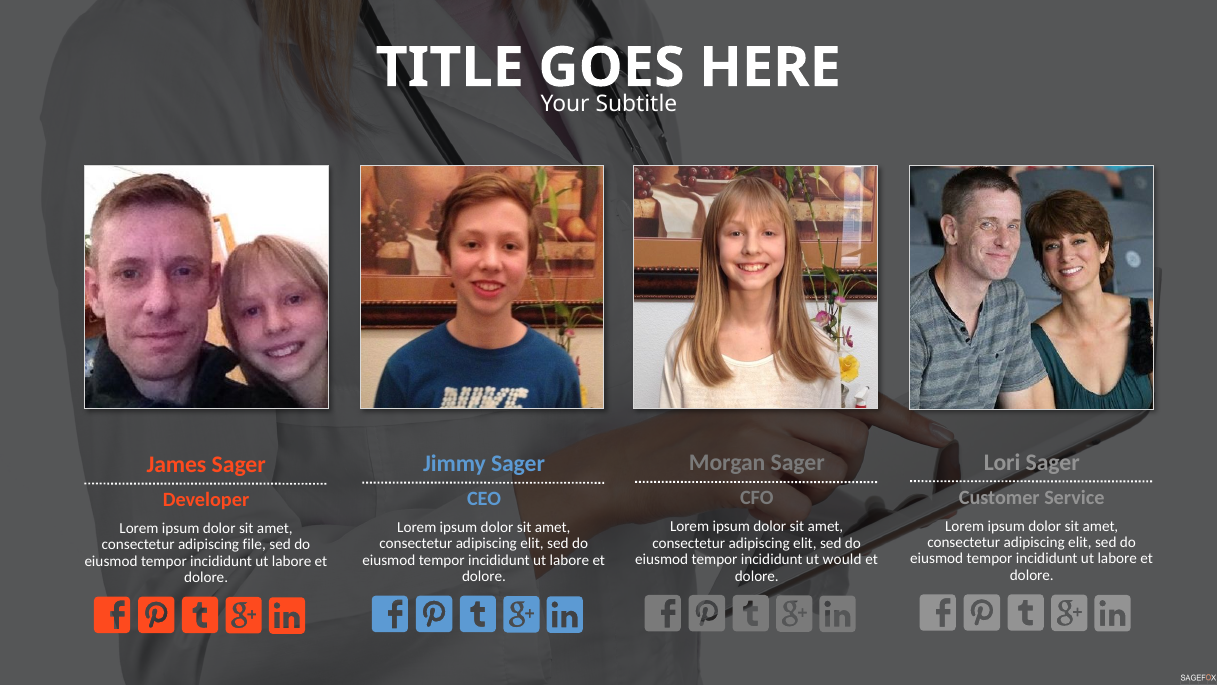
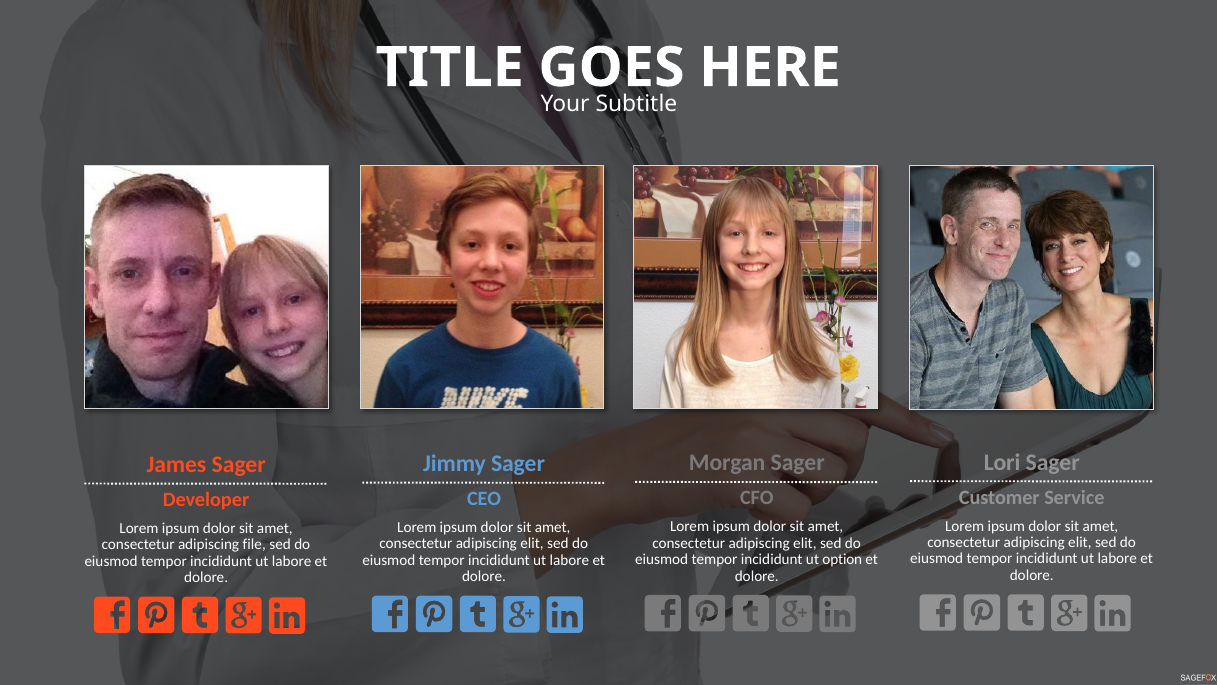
would: would -> option
